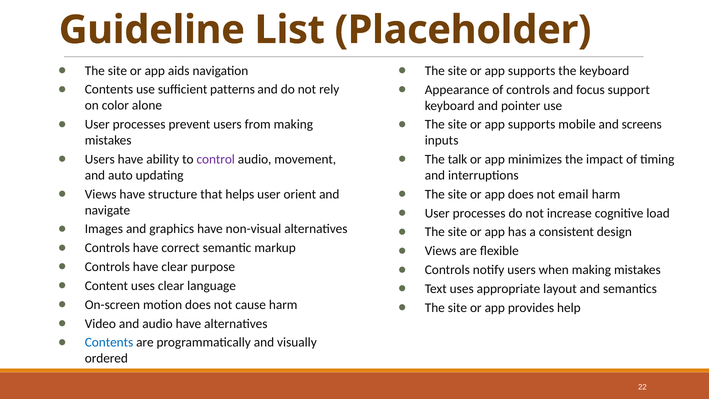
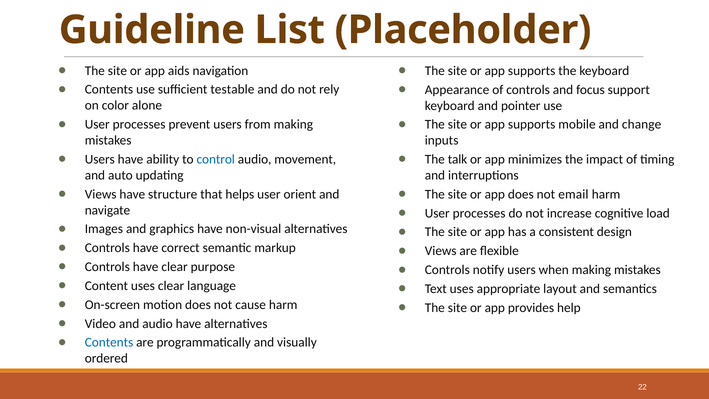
patterns: patterns -> testable
screens: screens -> change
control colour: purple -> blue
